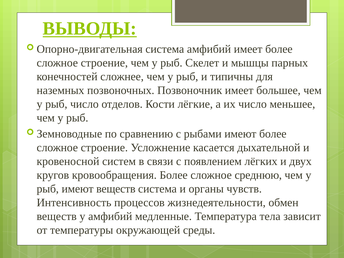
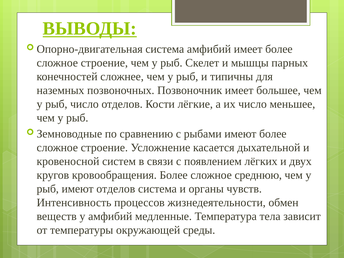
имеют веществ: веществ -> отделов
